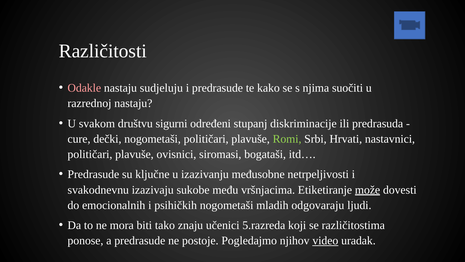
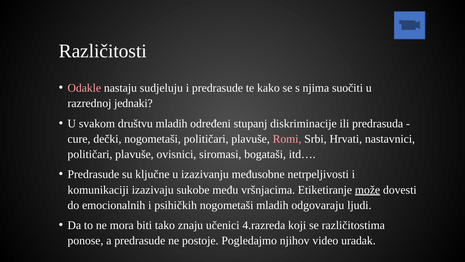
razrednoj nastaju: nastaju -> jednaki
društvu sigurni: sigurni -> mladih
Romi colour: light green -> pink
svakodnevnu: svakodnevnu -> komunikaciji
5.razreda: 5.razreda -> 4.razreda
video underline: present -> none
